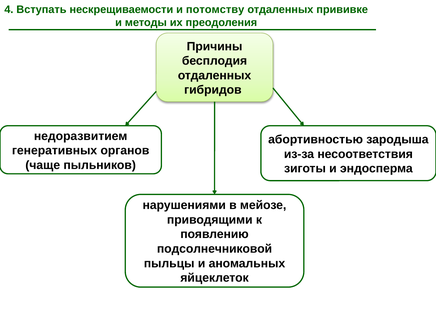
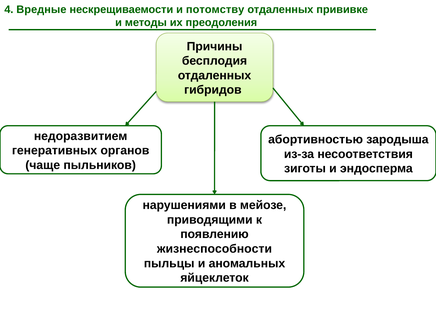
Вступать: Вступать -> Вредные
подсолнечниковой: подсолнечниковой -> жизнеспособности
